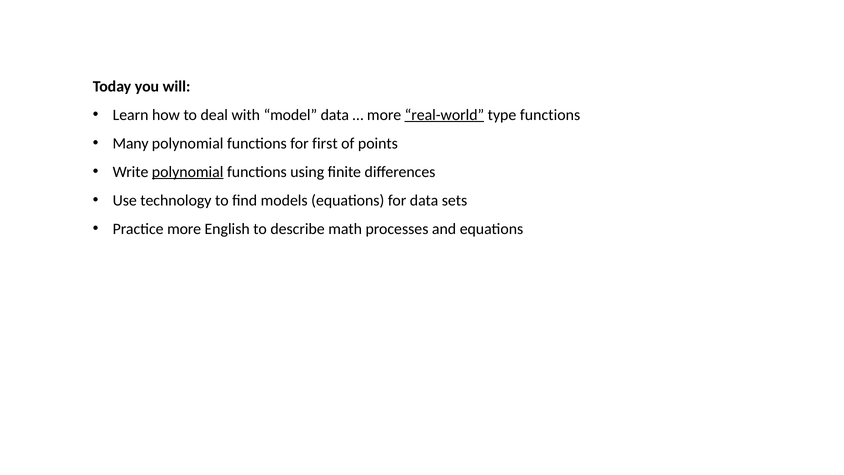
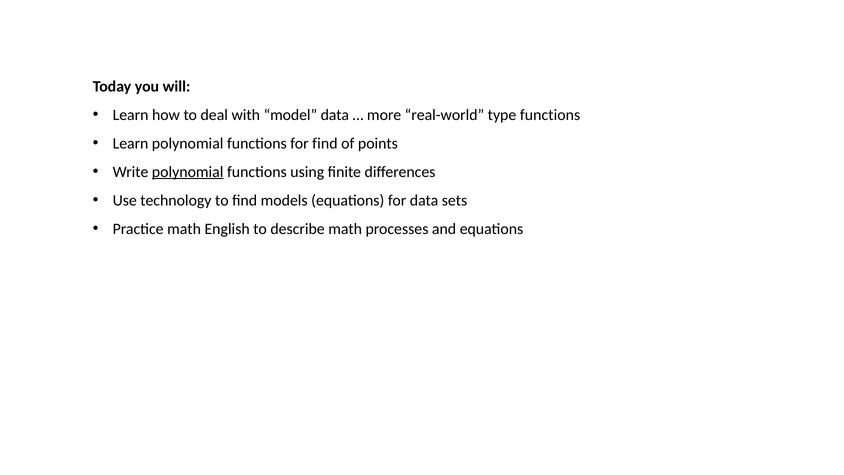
real-world underline: present -> none
Many at (131, 143): Many -> Learn
for first: first -> find
Practice more: more -> math
